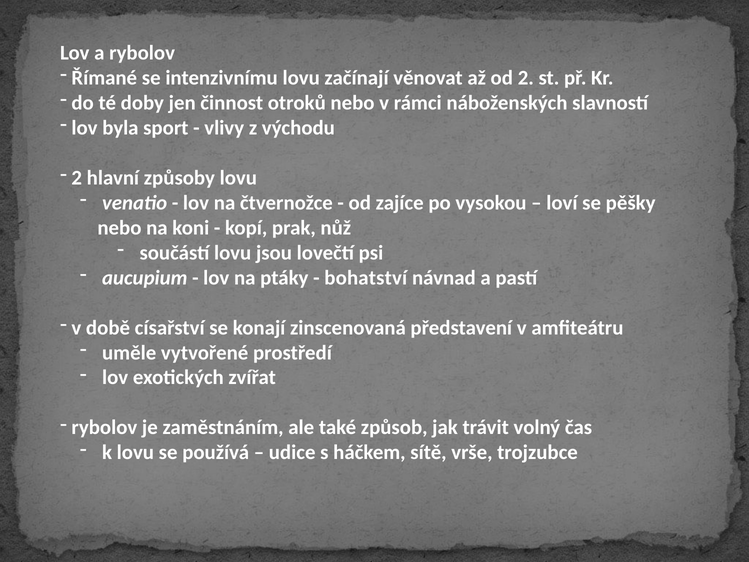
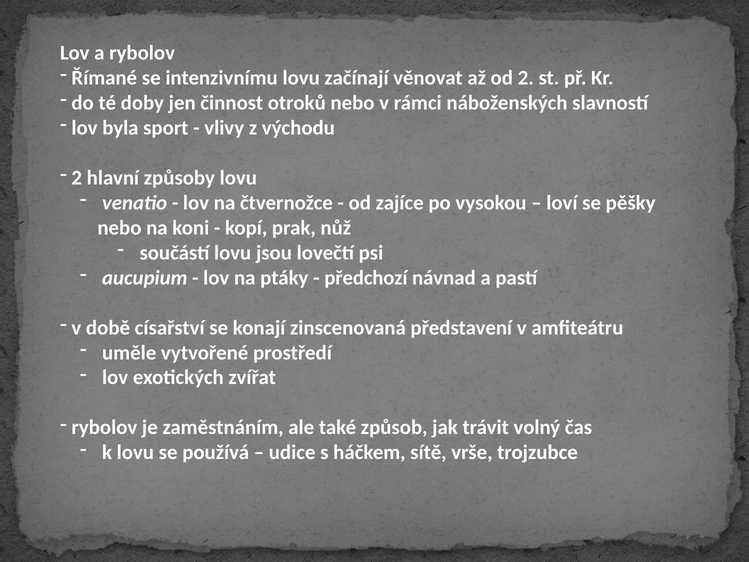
bohatství: bohatství -> předchozí
